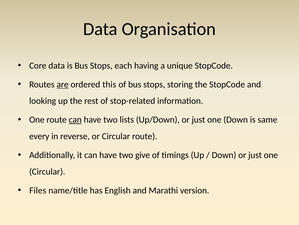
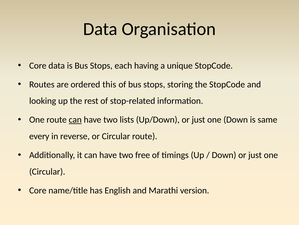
are underline: present -> none
give: give -> free
Files at (38, 190): Files -> Core
